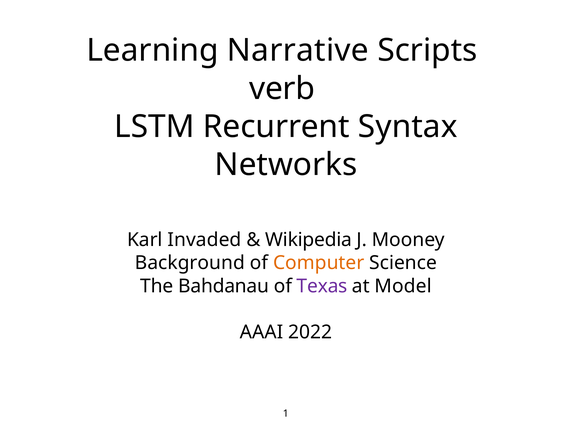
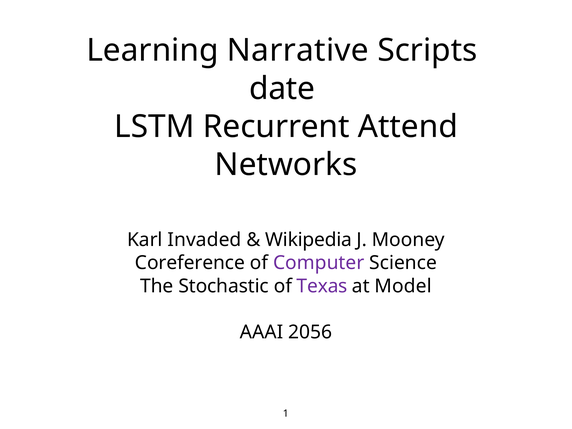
verb: verb -> date
Syntax: Syntax -> Attend
Background: Background -> Coreference
Computer colour: orange -> purple
Bahdanau: Bahdanau -> Stochastic
2022: 2022 -> 2056
